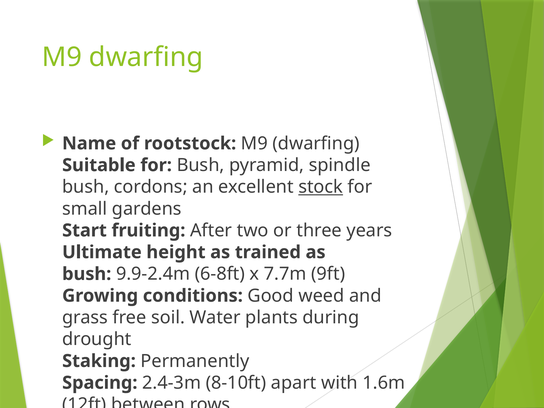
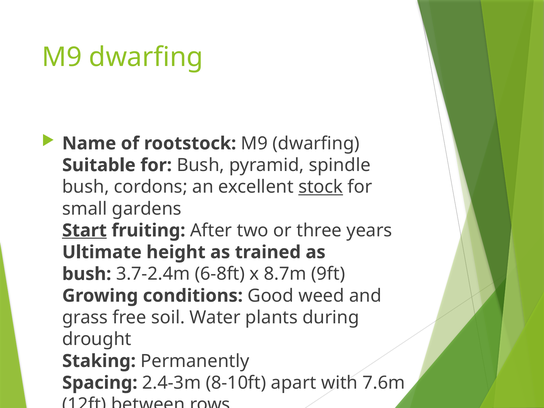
Start underline: none -> present
9.9-2.4m: 9.9-2.4m -> 3.7-2.4m
7.7m: 7.7m -> 8.7m
1.6m: 1.6m -> 7.6m
